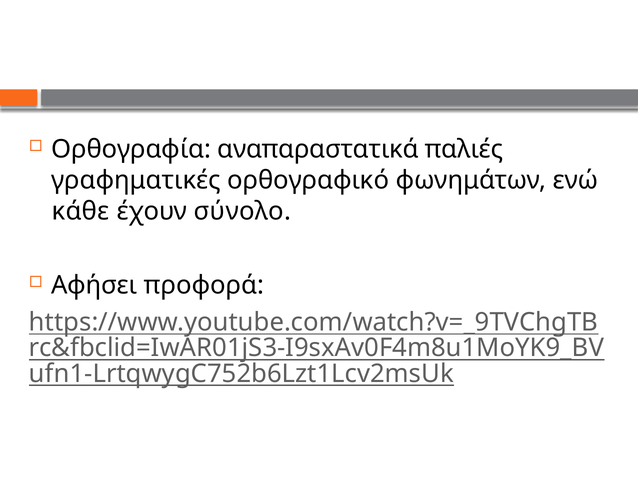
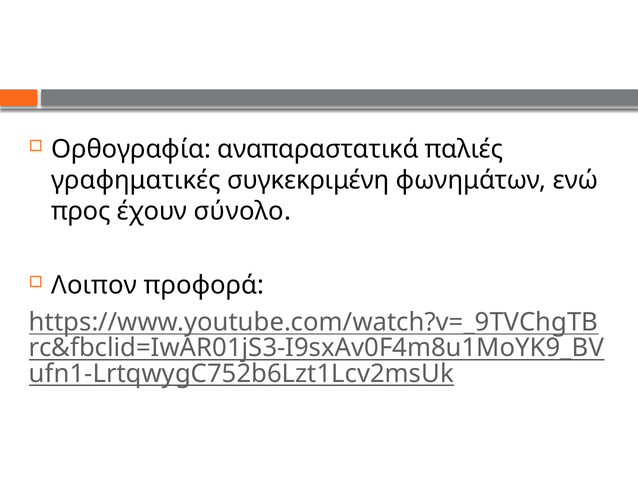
ορθογραφικό: ορθογραφικό -> συγκεκριμένη
κάθε: κάθε -> προς
Αφήσει: Αφήσει -> Λοιπον
